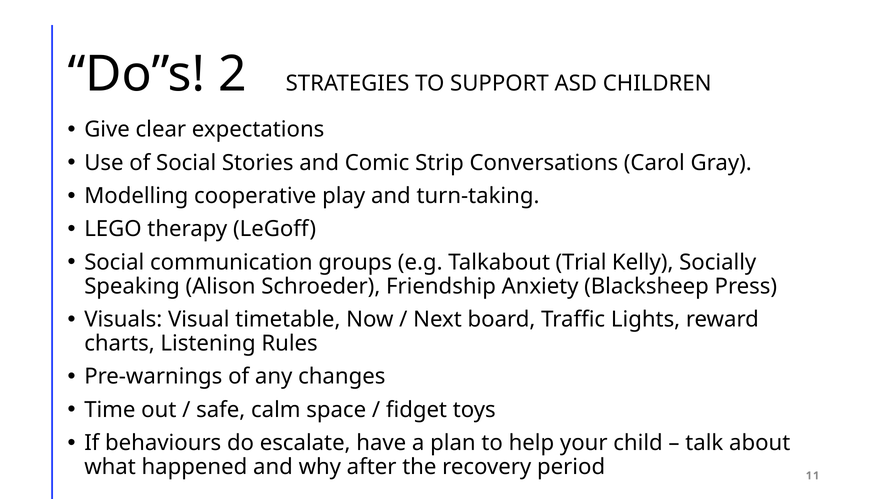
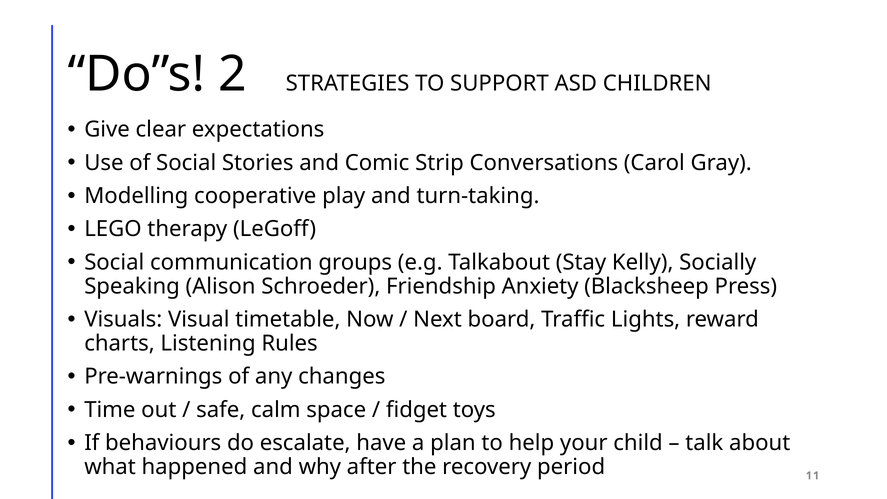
Trial: Trial -> Stay
